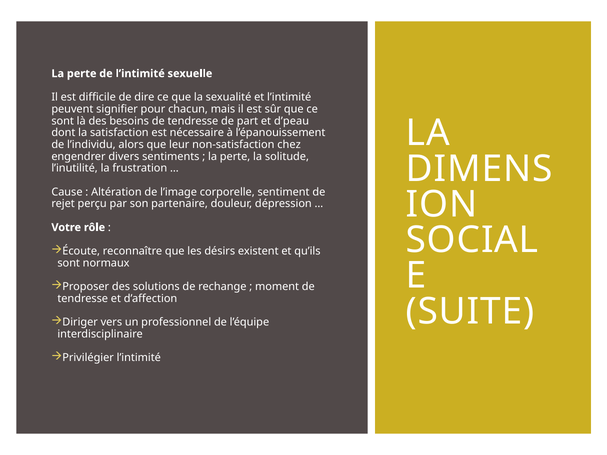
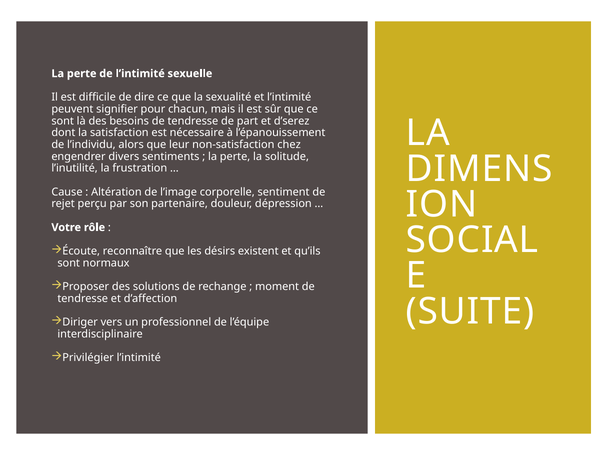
d’peau: d’peau -> d’serez
